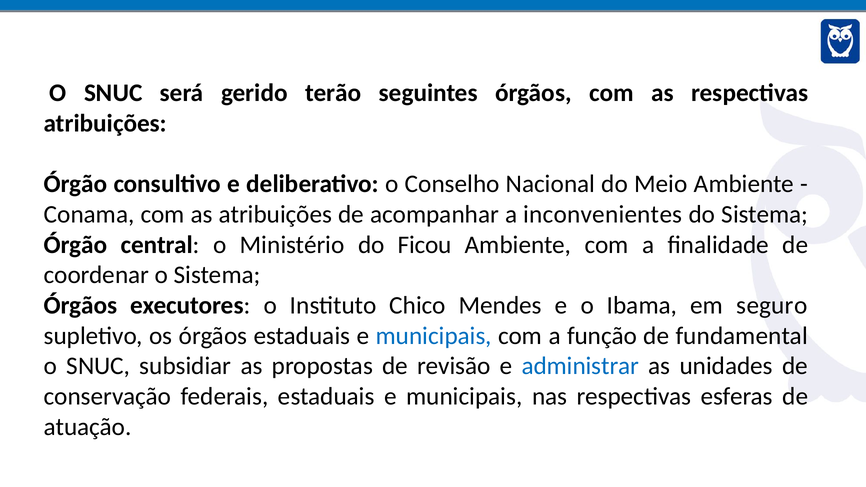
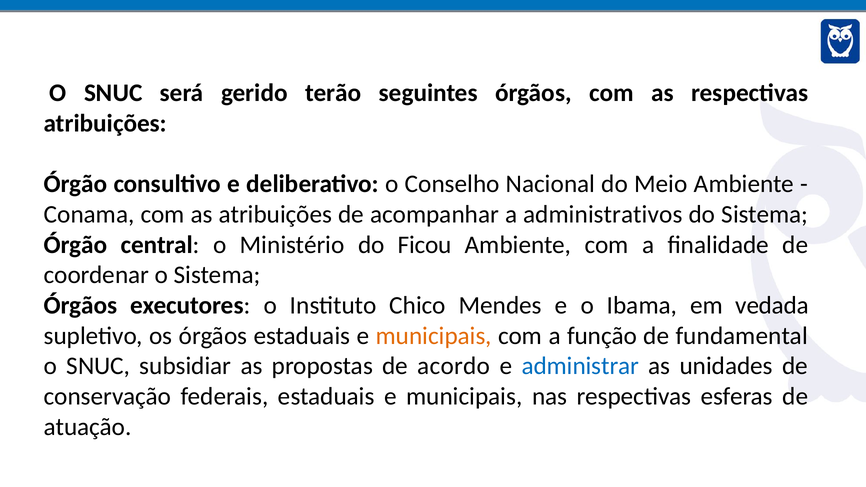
inconvenientes: inconvenientes -> administrativos
seguro: seguro -> vedada
municipais at (434, 336) colour: blue -> orange
revisão: revisão -> acordo
